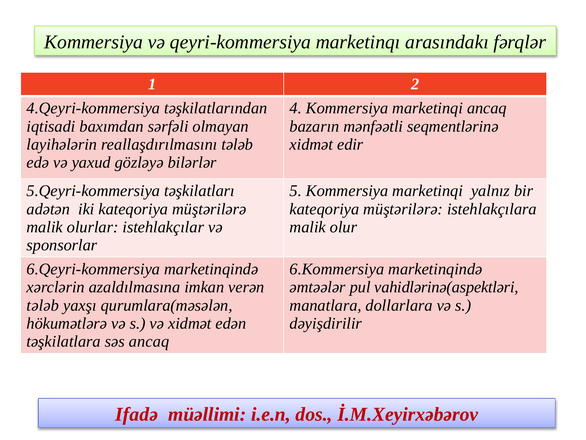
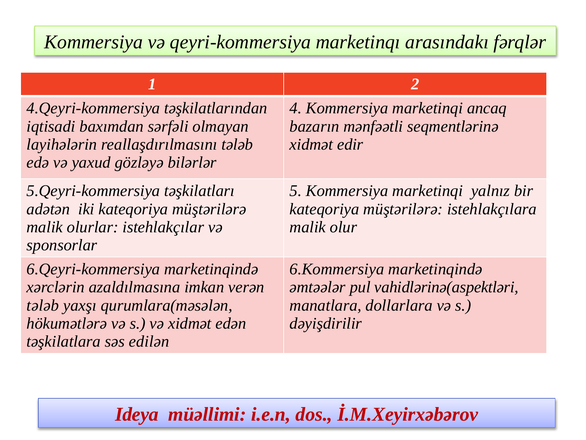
səs ancaq: ancaq -> edilən
Ifadə: Ifadə -> Ideya
